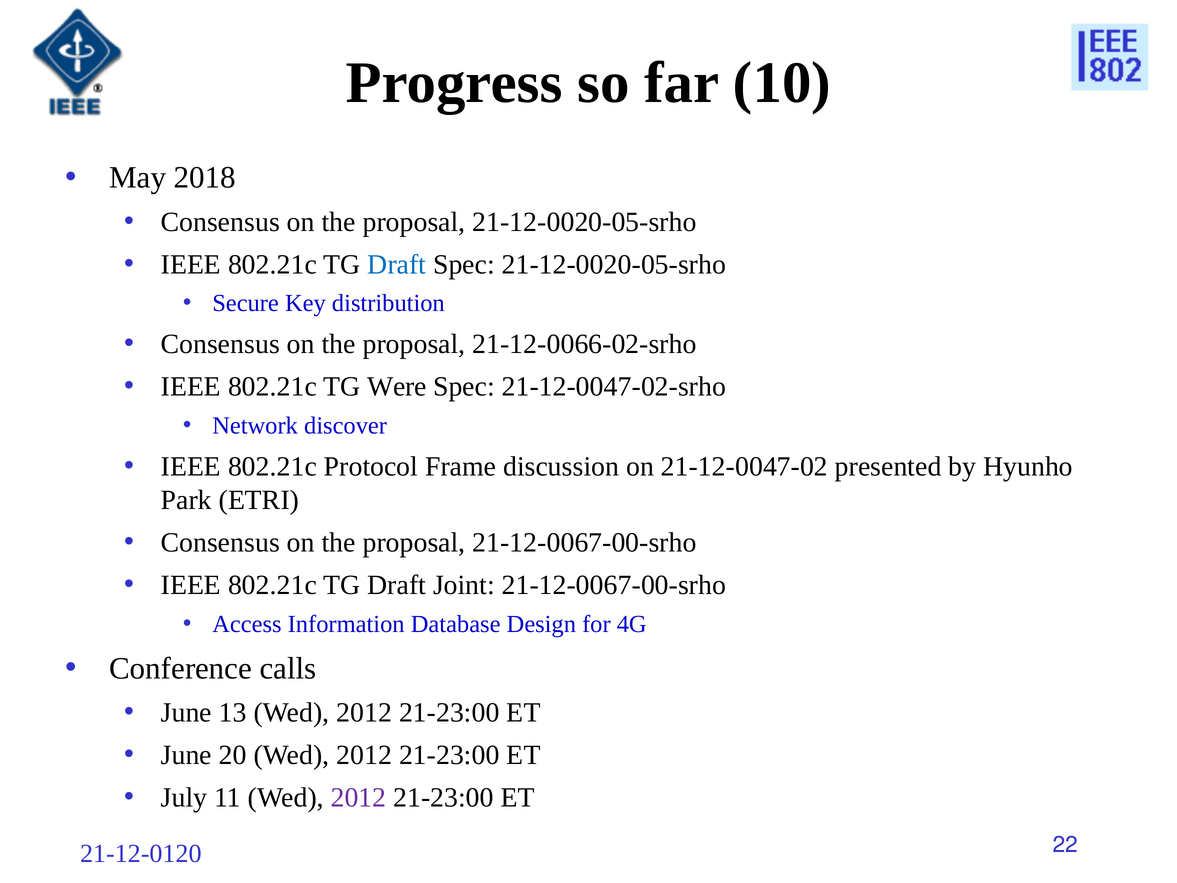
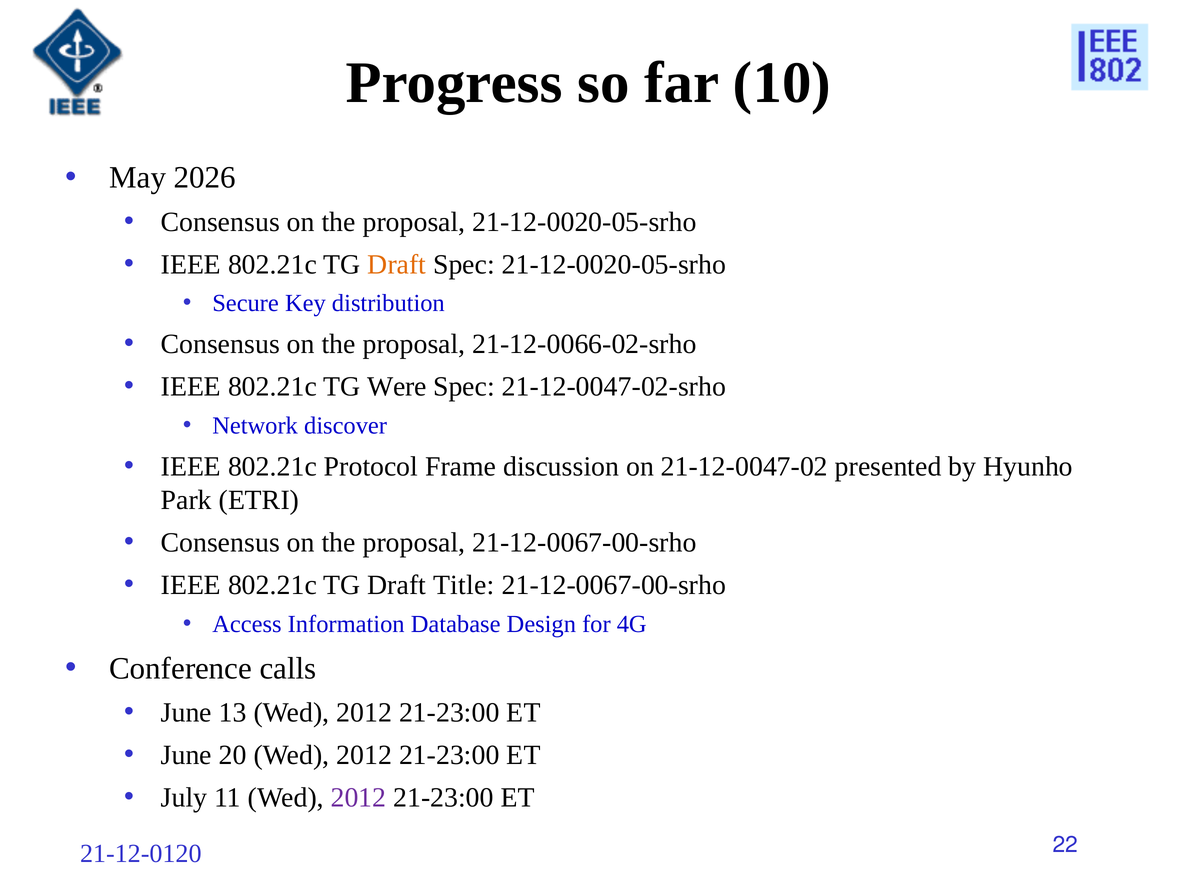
2018: 2018 -> 2026
Draft at (397, 264) colour: blue -> orange
Joint: Joint -> Title
